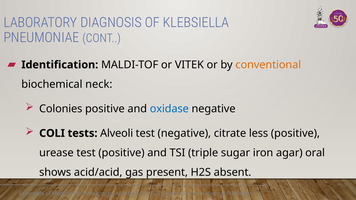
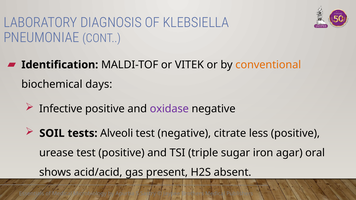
neck: neck -> days
Colonies: Colonies -> Infective
oxidase colour: blue -> purple
COLI: COLI -> SOIL
